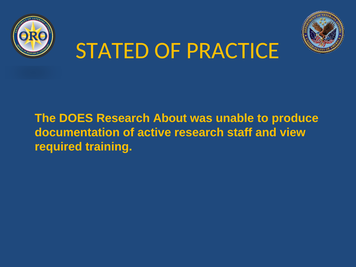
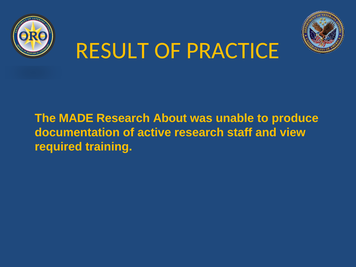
STATED: STATED -> RESULT
DOES: DOES -> MADE
